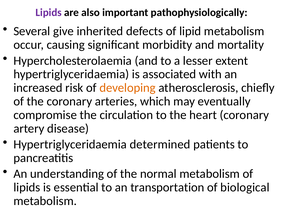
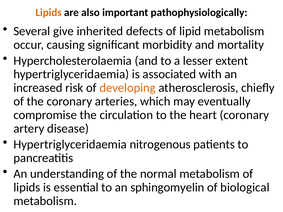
Lipids at (49, 12) colour: purple -> orange
determined: determined -> nitrogenous
transportation: transportation -> sphingomyelin
